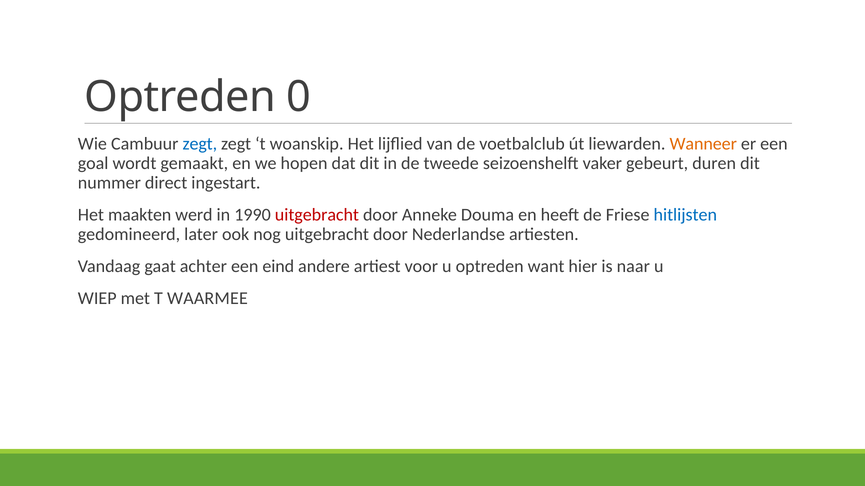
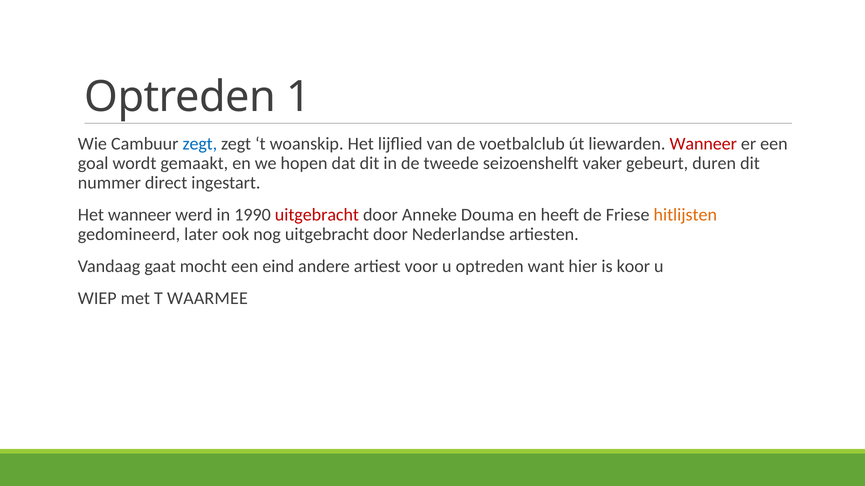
0: 0 -> 1
Wanneer at (703, 144) colour: orange -> red
Het maakten: maakten -> wanneer
hitlijsten colour: blue -> orange
achter: achter -> mocht
naar: naar -> koor
